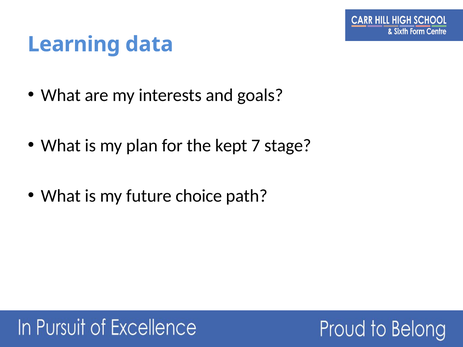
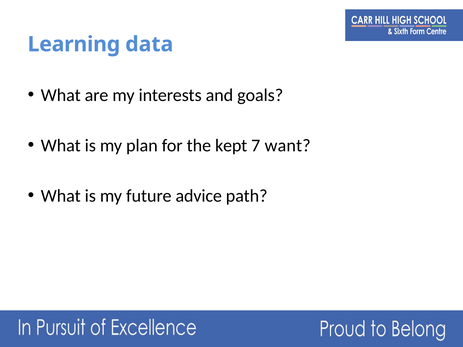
stage: stage -> want
choice: choice -> advice
